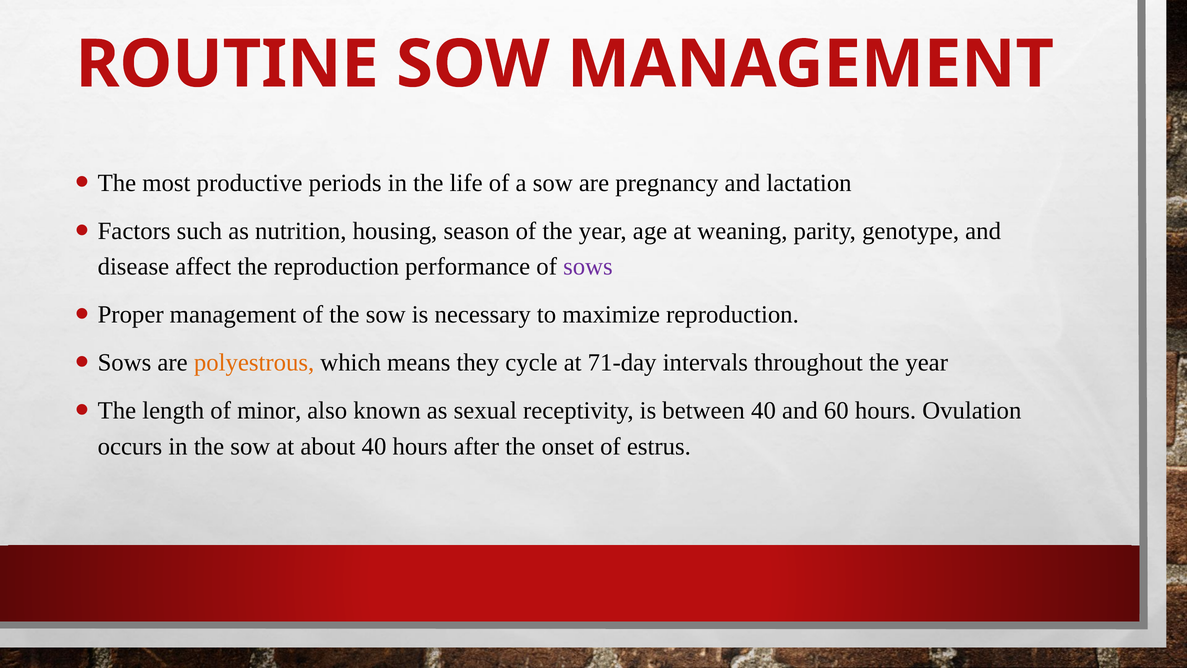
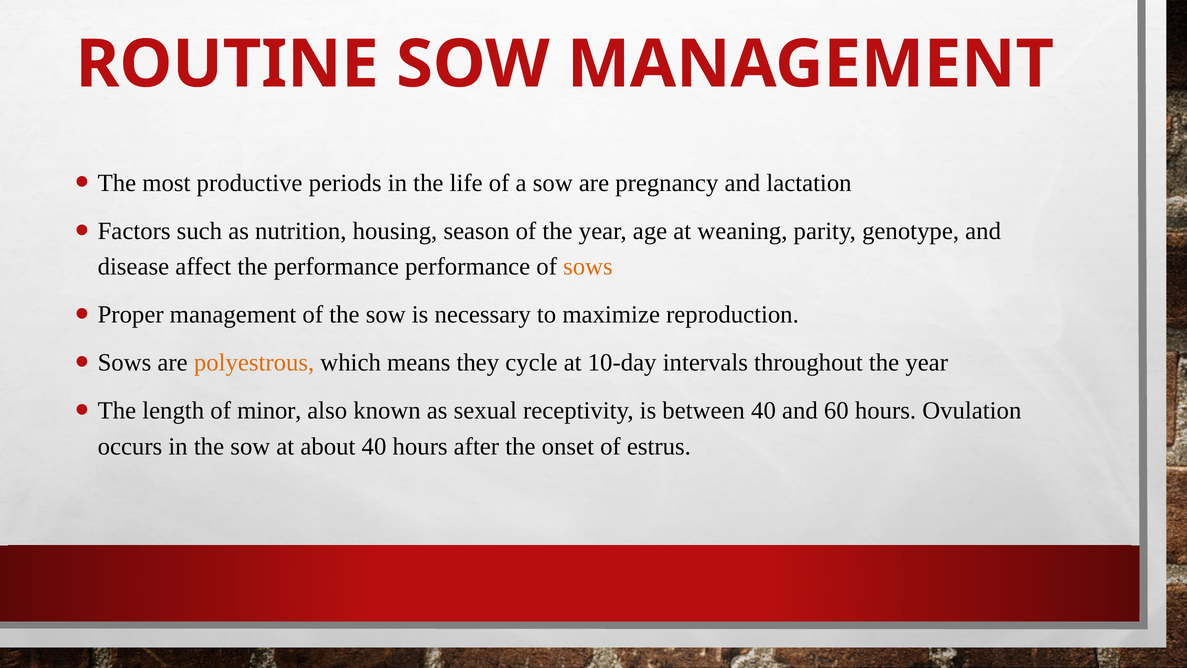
the reproduction: reproduction -> performance
sows at (588, 267) colour: purple -> orange
71-day: 71-day -> 10-day
